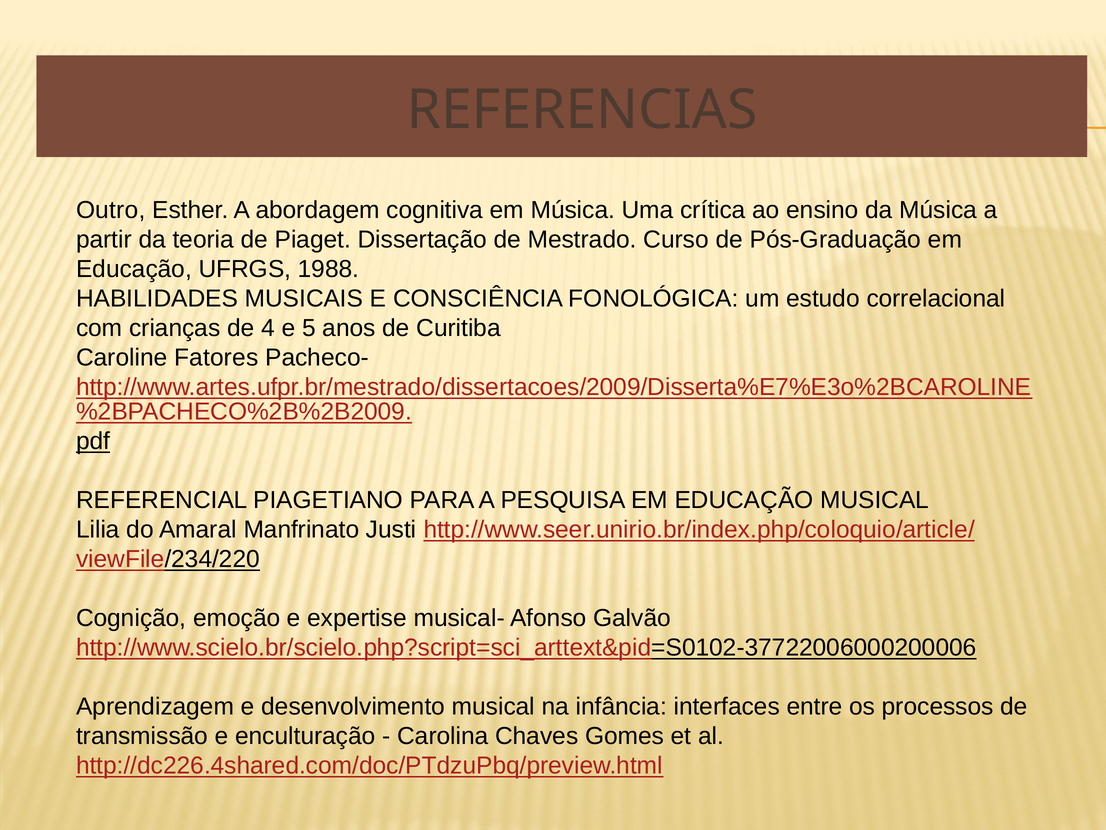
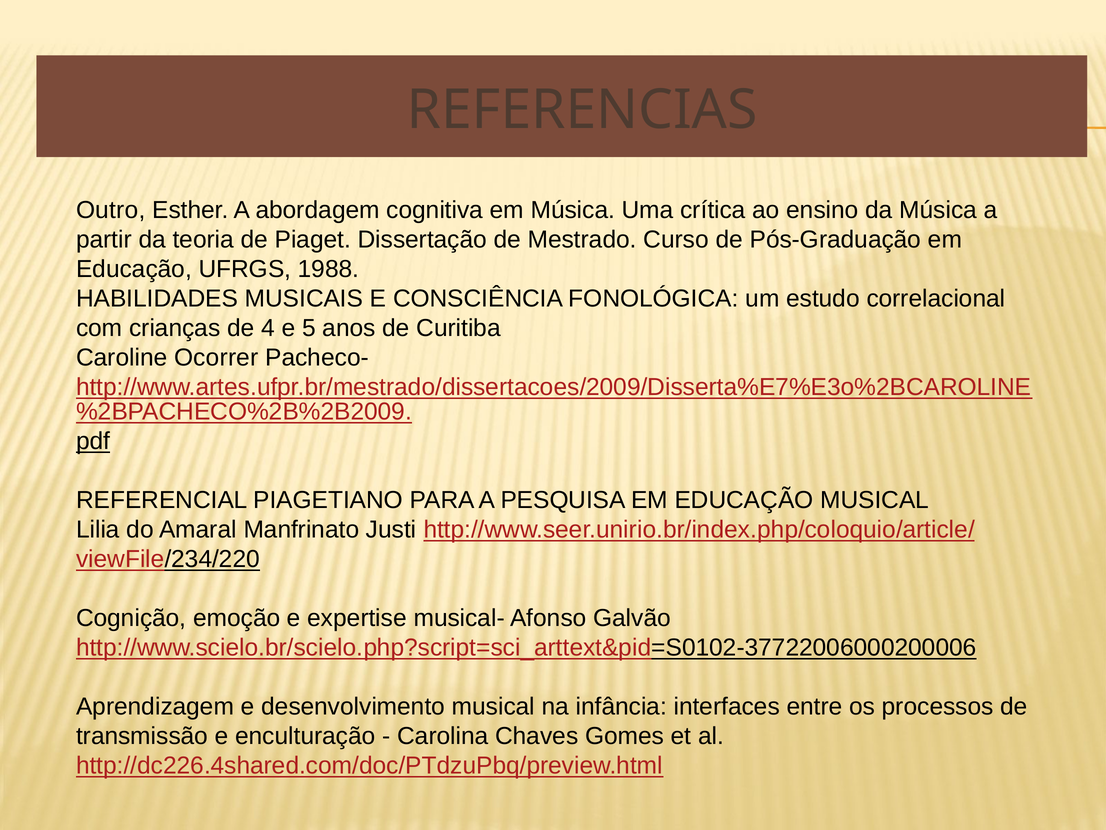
Fatores: Fatores -> Ocorrer
